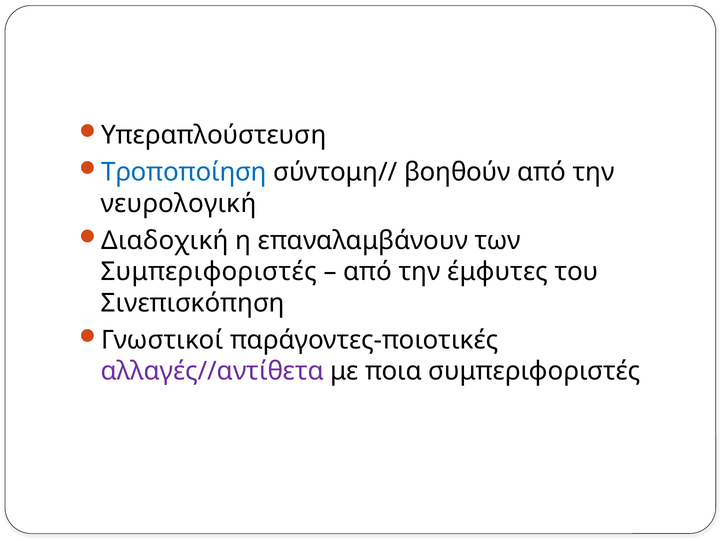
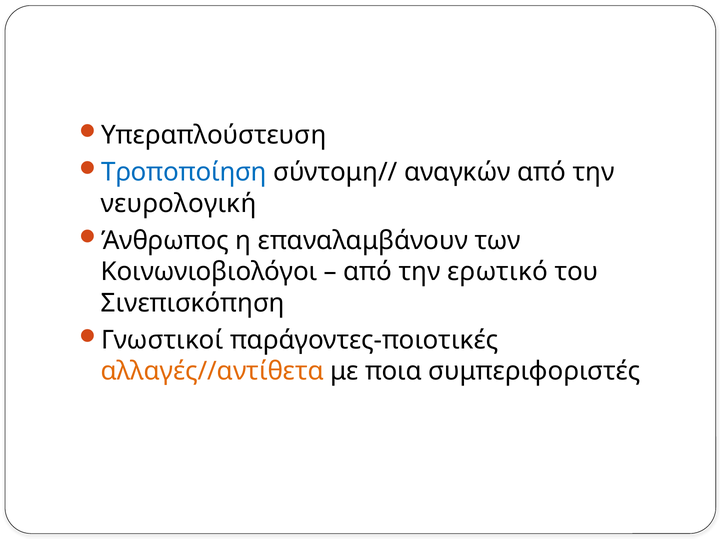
βοηθούν: βοηθούν -> αναγκών
Διαδοχική: Διαδοχική -> Άνθρωπος
Συμπεριφοριστές at (209, 272): Συμπεριφοριστές -> Κοινωνιοβιολόγοι
έμφυτες: έμφυτες -> ερωτικό
αλλαγές//αντίθετα colour: purple -> orange
